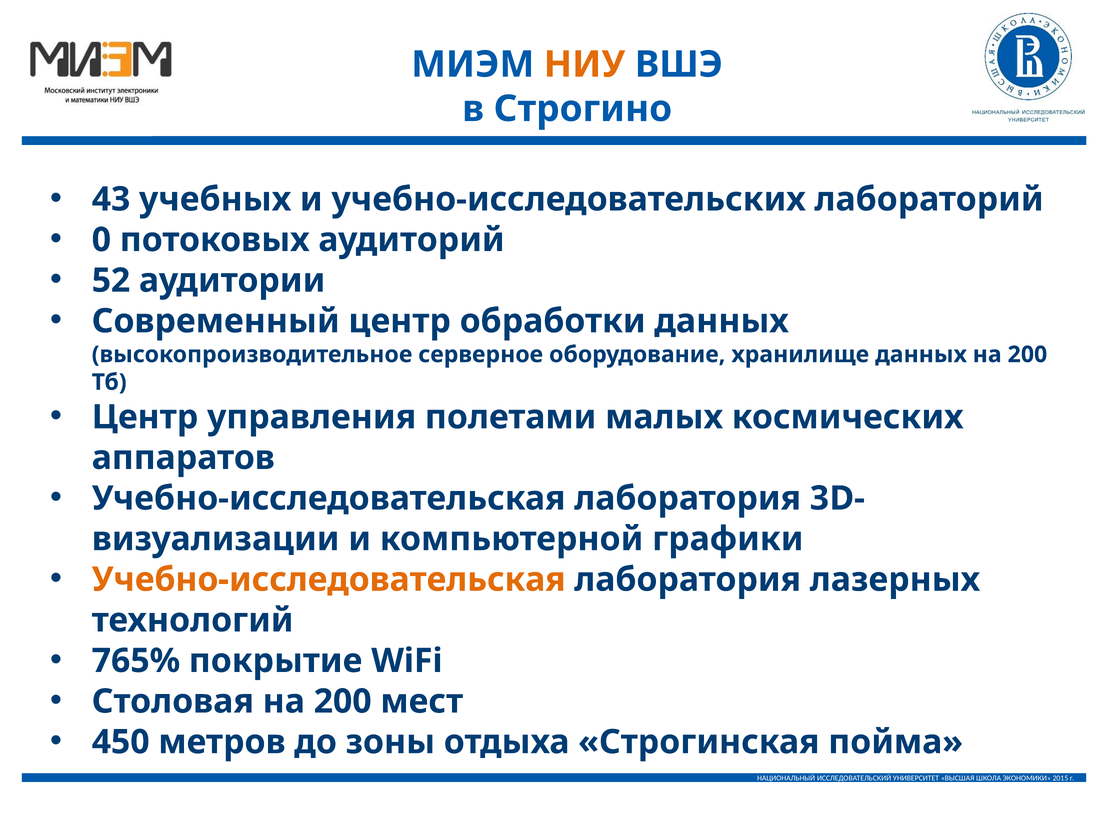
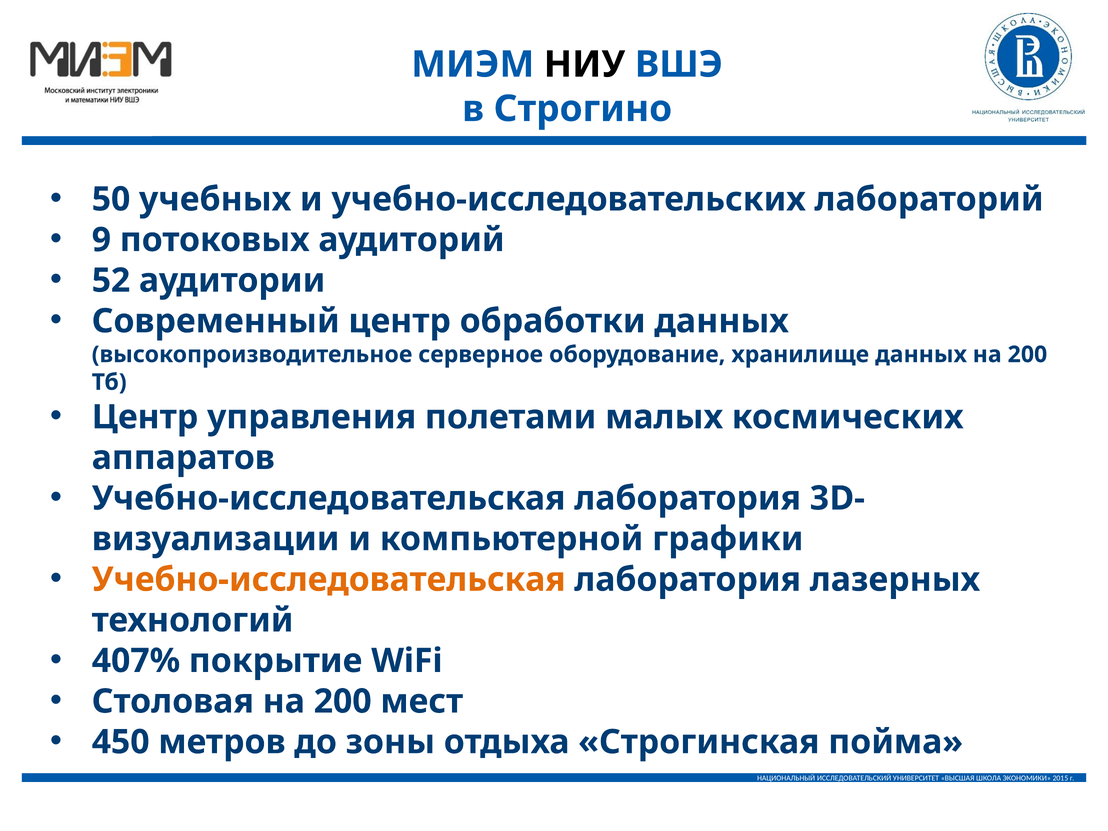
НИУ colour: orange -> black
43: 43 -> 50
0: 0 -> 9
765%: 765% -> 407%
